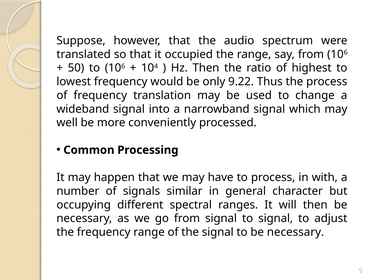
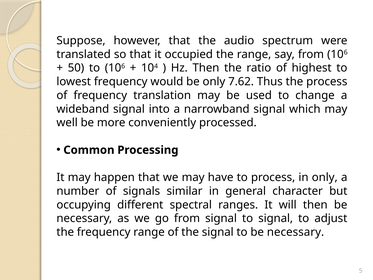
9.22: 9.22 -> 7.62
in with: with -> only
